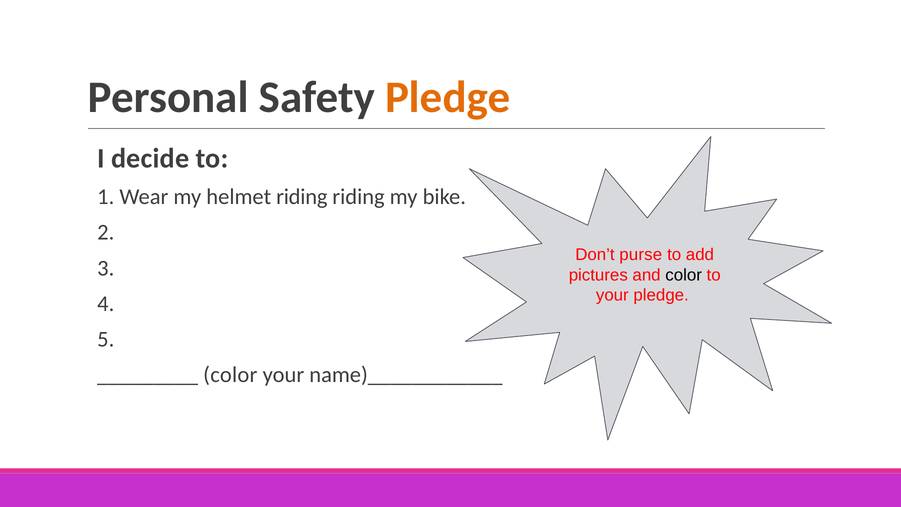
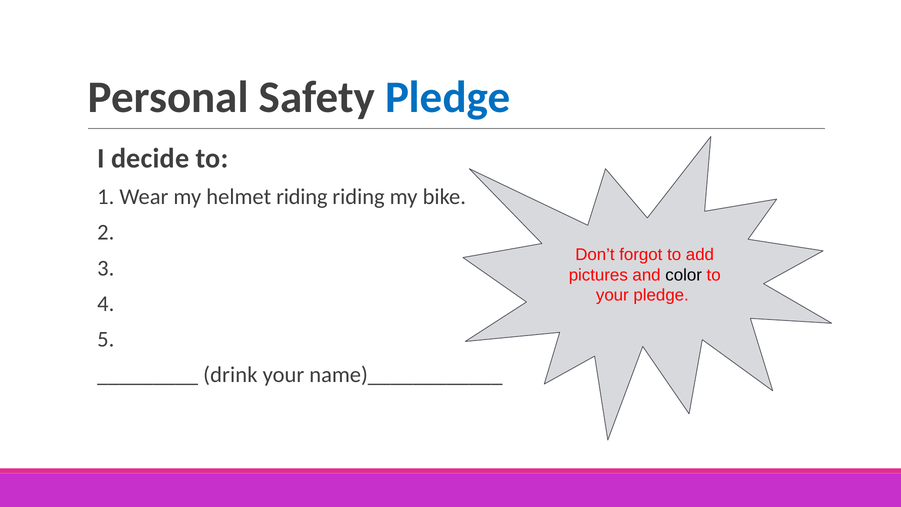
Pledge at (448, 98) colour: orange -> blue
purse: purse -> forgot
color at (230, 375): color -> drink
